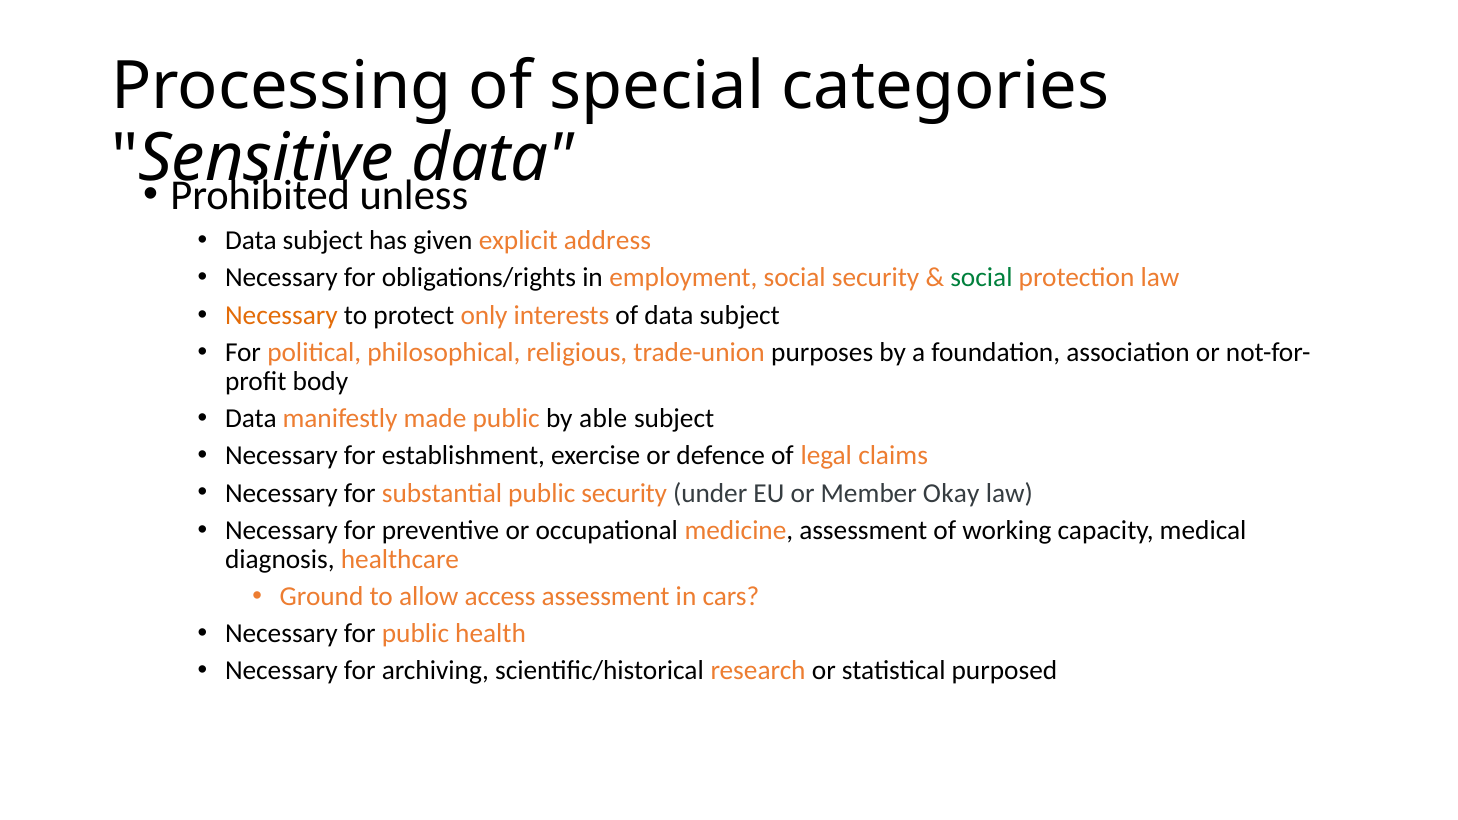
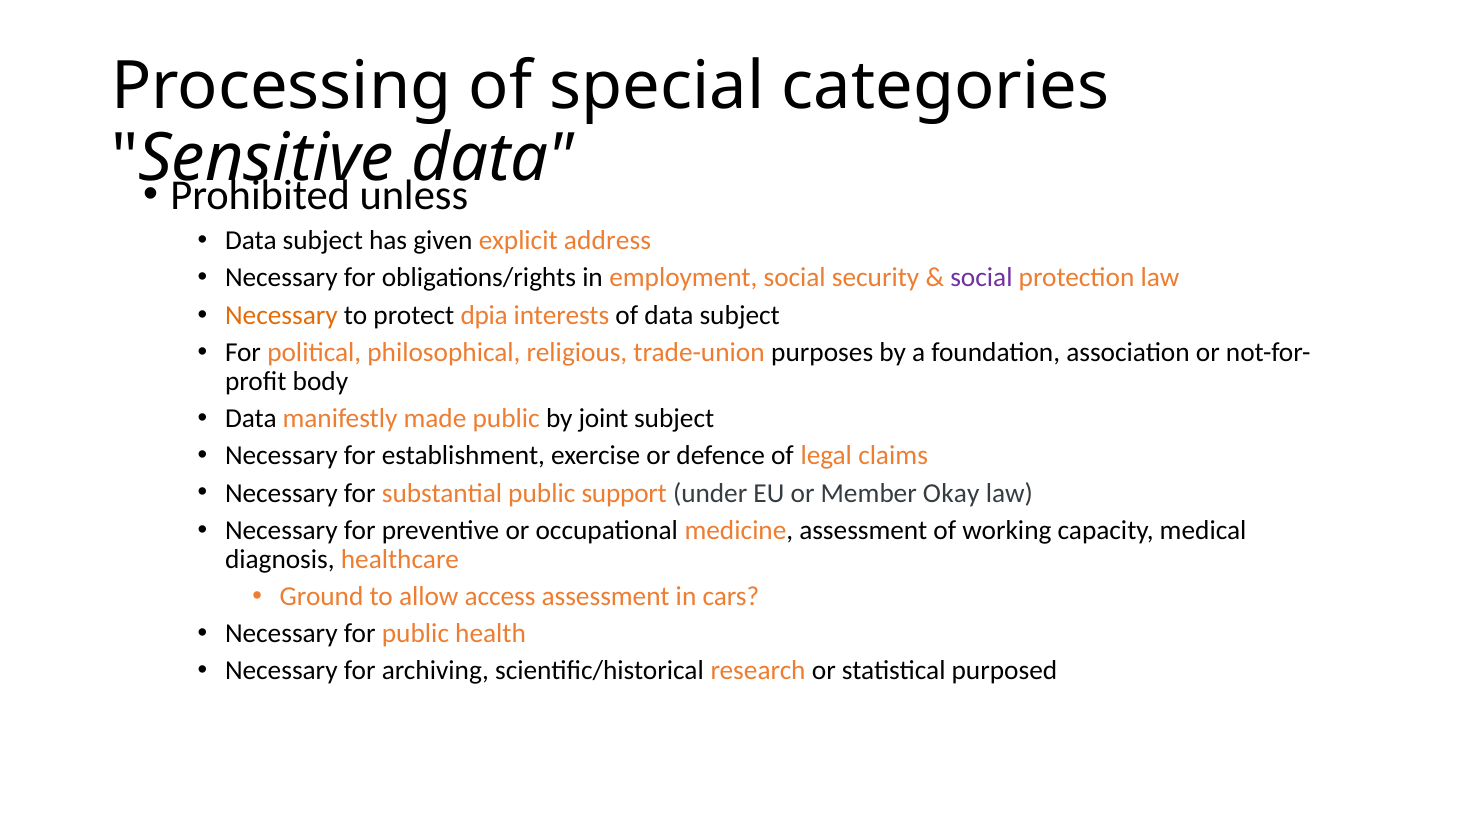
social at (981, 278) colour: green -> purple
only: only -> dpia
able: able -> joint
public security: security -> support
